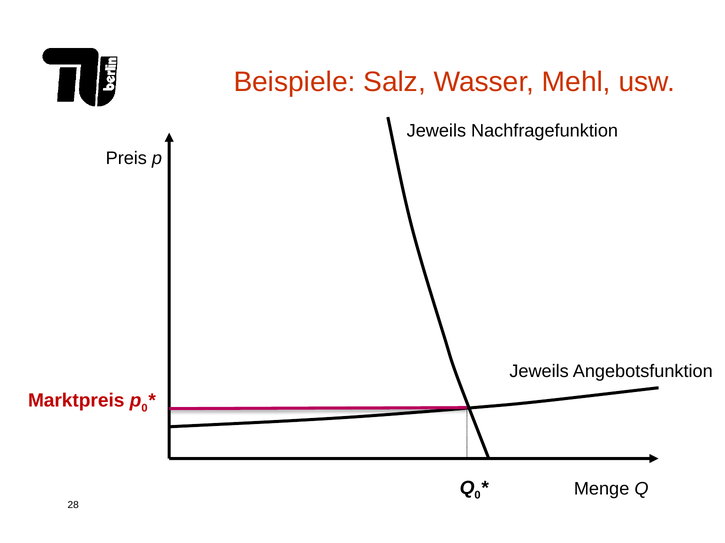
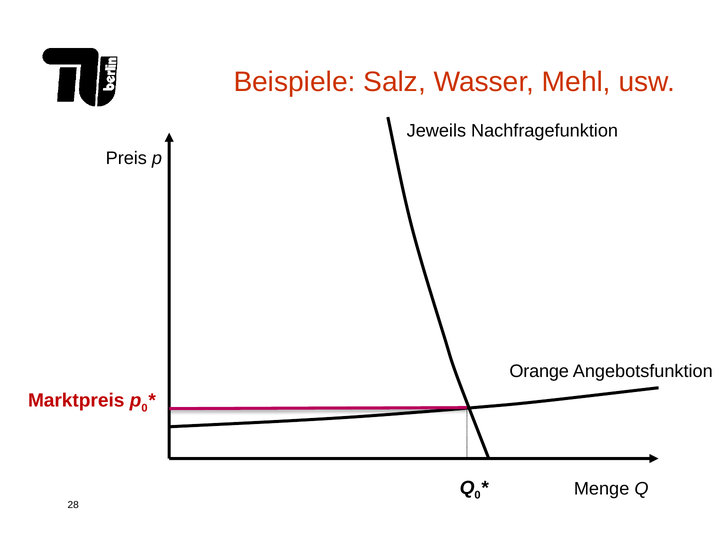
Jeweils at (539, 372): Jeweils -> Orange
